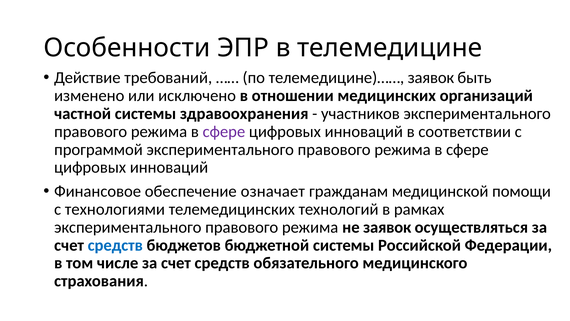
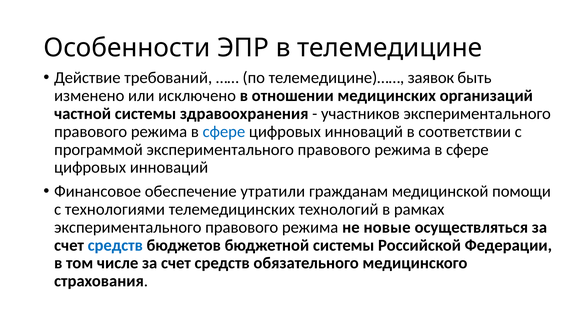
сфере at (224, 131) colour: purple -> blue
означает: означает -> утратили
не заявок: заявок -> новые
